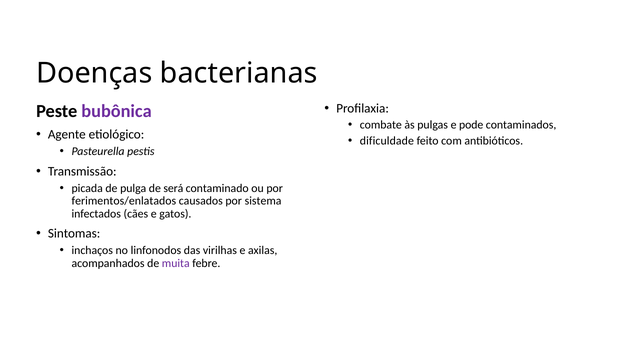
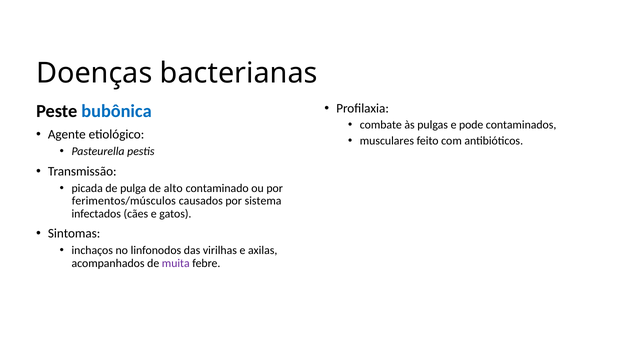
bubônica colour: purple -> blue
dificuldade: dificuldade -> musculares
será: será -> alto
ferimentos/enlatados: ferimentos/enlatados -> ferimentos/músculos
